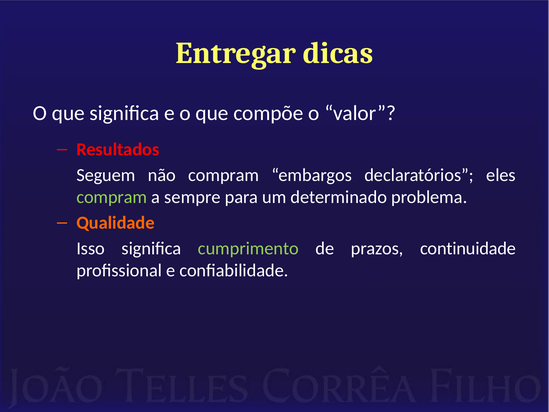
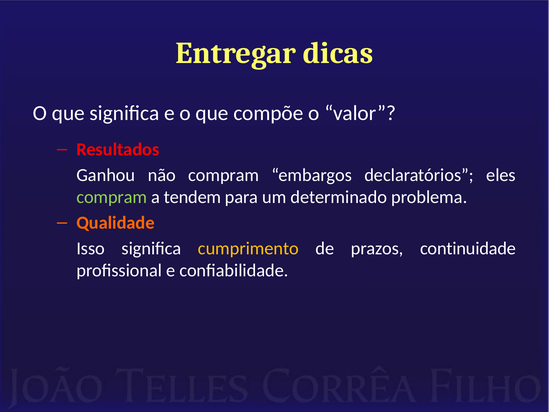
Seguem: Seguem -> Ganhou
sempre: sempre -> tendem
cumprimento colour: light green -> yellow
